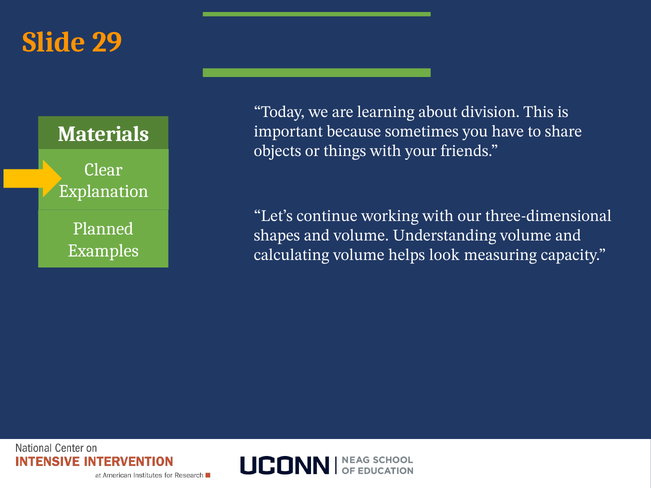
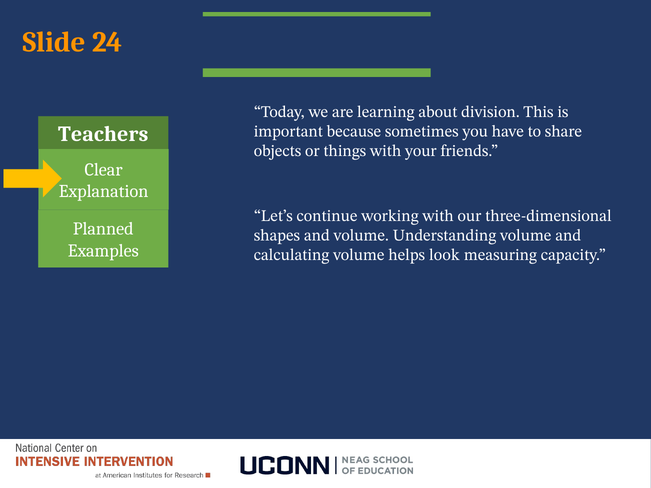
29: 29 -> 24
Materials: Materials -> Teachers
